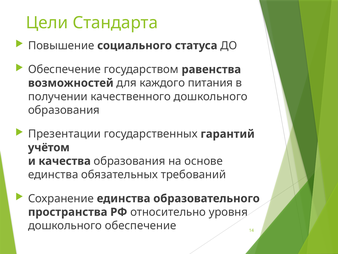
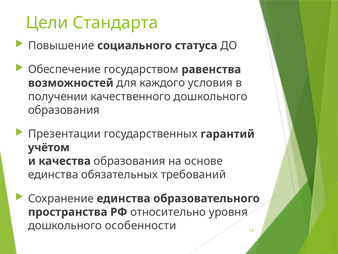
питания: питания -> условия
дошкольного обеспечение: обеспечение -> особенности
